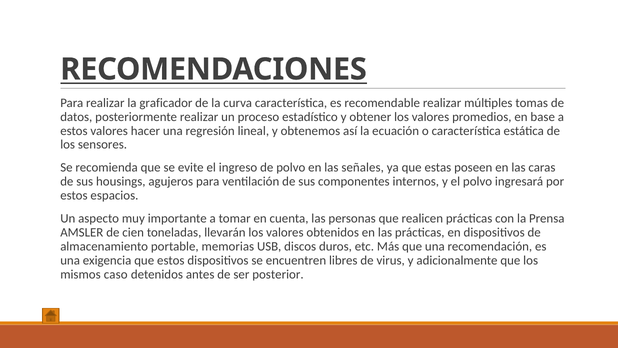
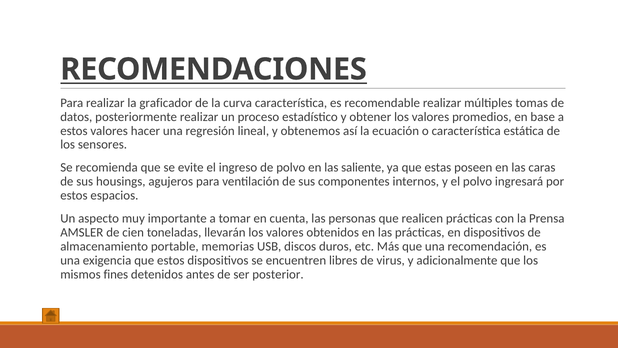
señales: señales -> saliente
caso: caso -> fines
